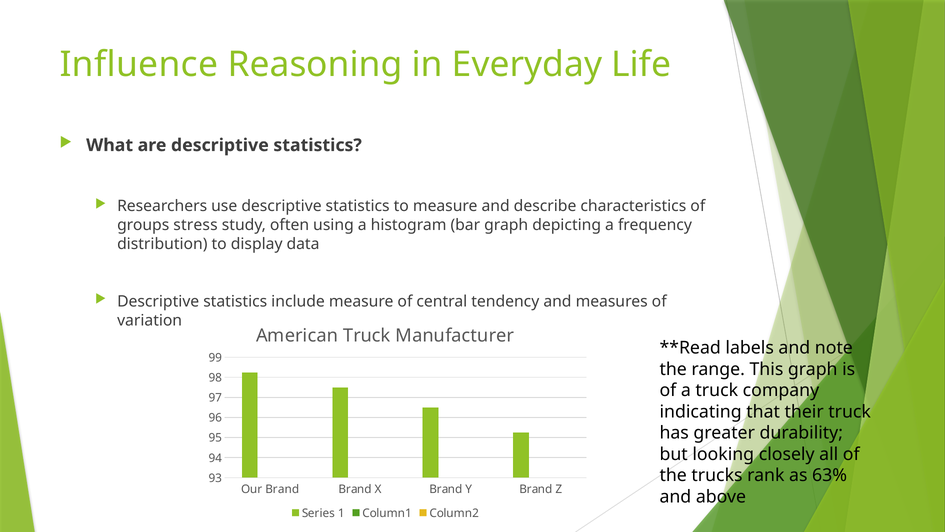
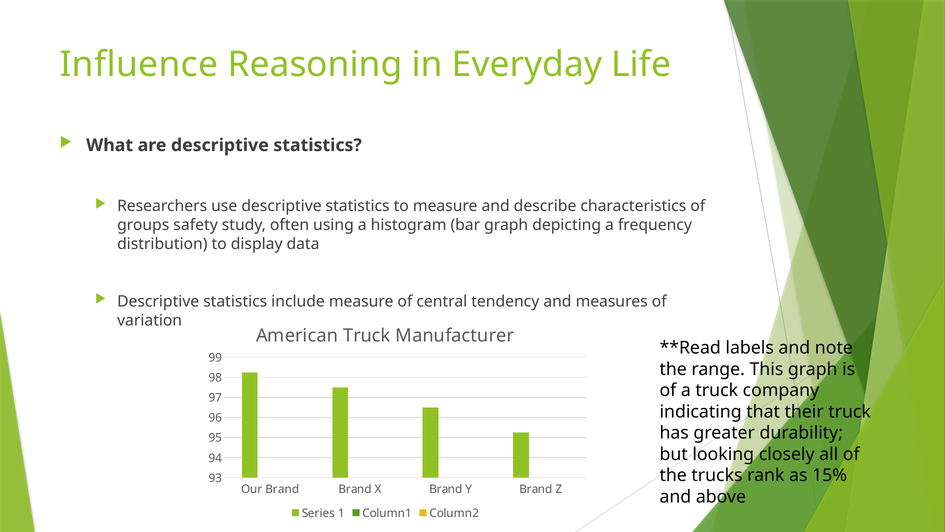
stress: stress -> safety
63%: 63% -> 15%
